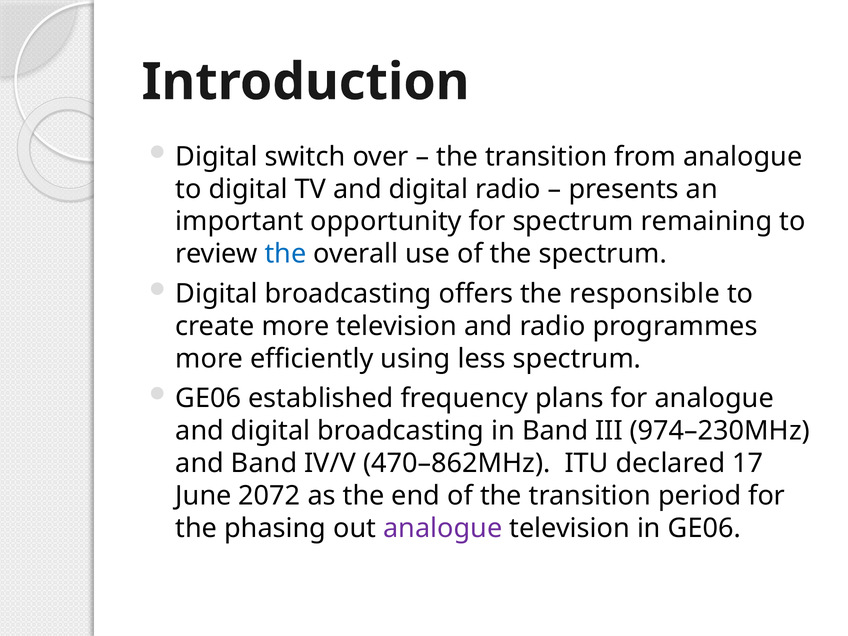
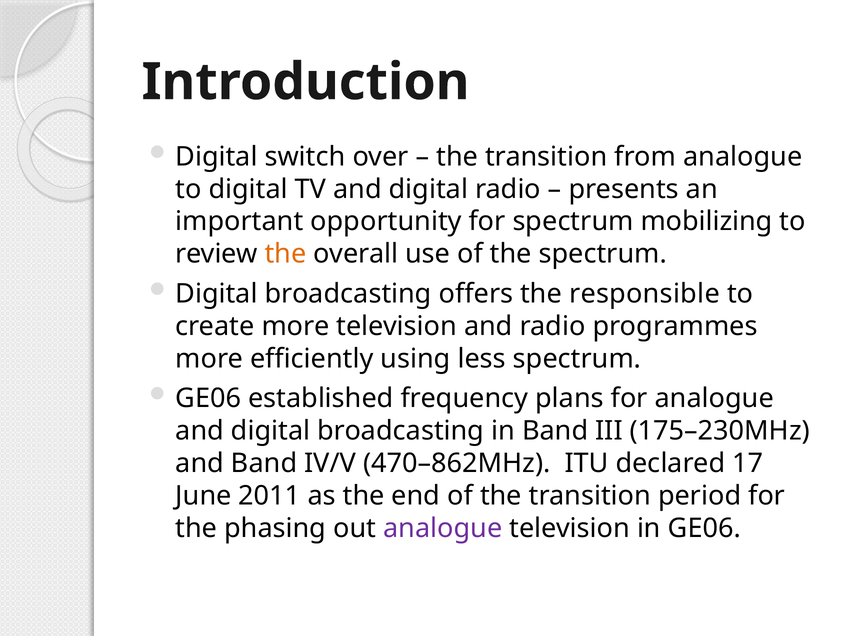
remaining: remaining -> mobilizing
the at (285, 254) colour: blue -> orange
974–230MHz: 974–230MHz -> 175–230MHz
2072: 2072 -> 2011
